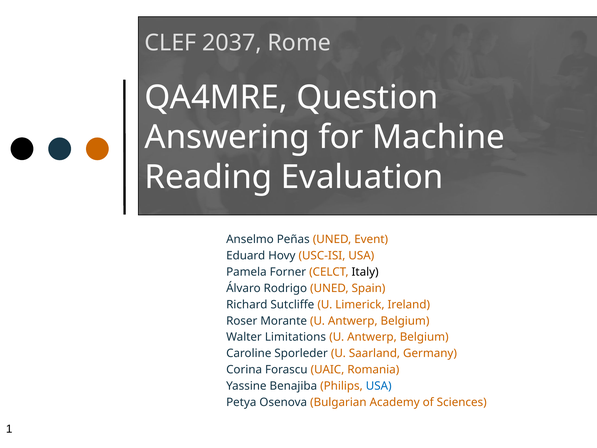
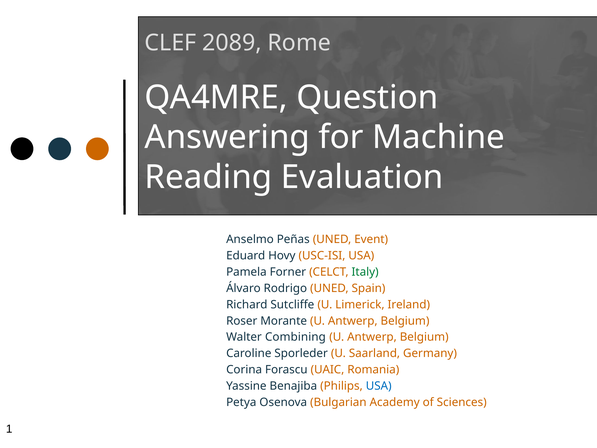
2037: 2037 -> 2089
Italy colour: black -> green
Limitations: Limitations -> Combining
